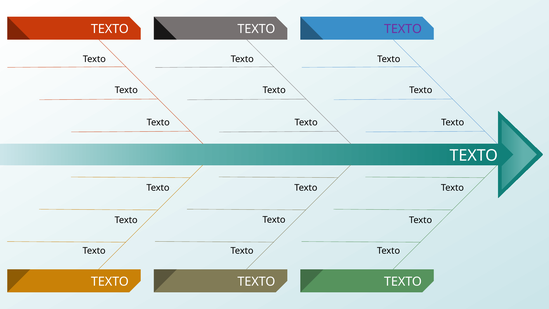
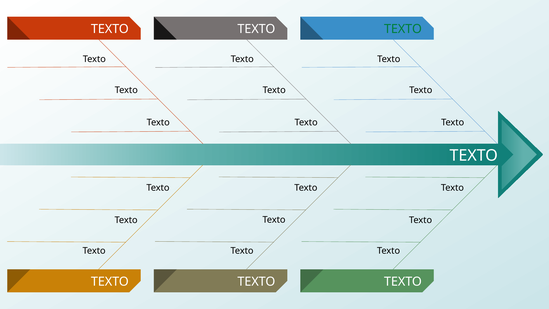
TEXTO at (403, 29) colour: purple -> green
